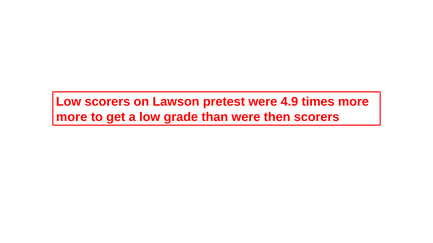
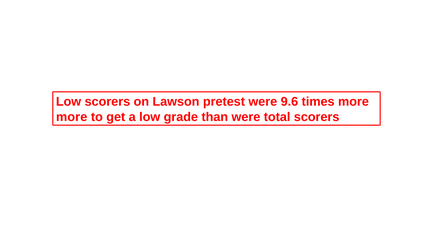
4.9: 4.9 -> 9.6
then: then -> total
